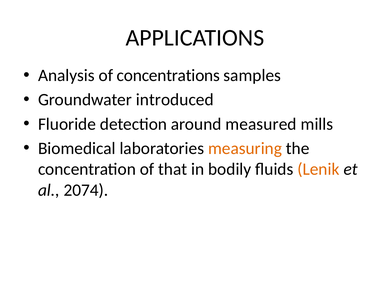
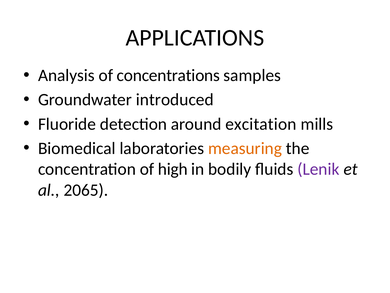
measured: measured -> excitation
that: that -> high
Lenik colour: orange -> purple
2074: 2074 -> 2065
